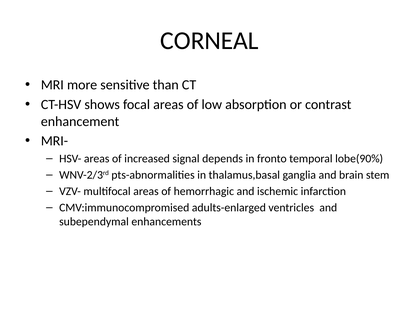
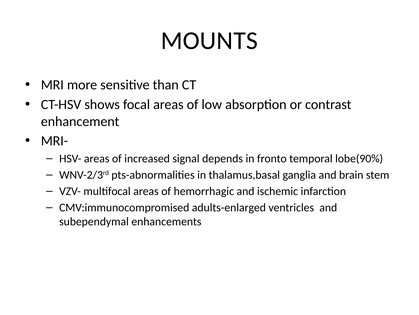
CORNEAL: CORNEAL -> MOUNTS
